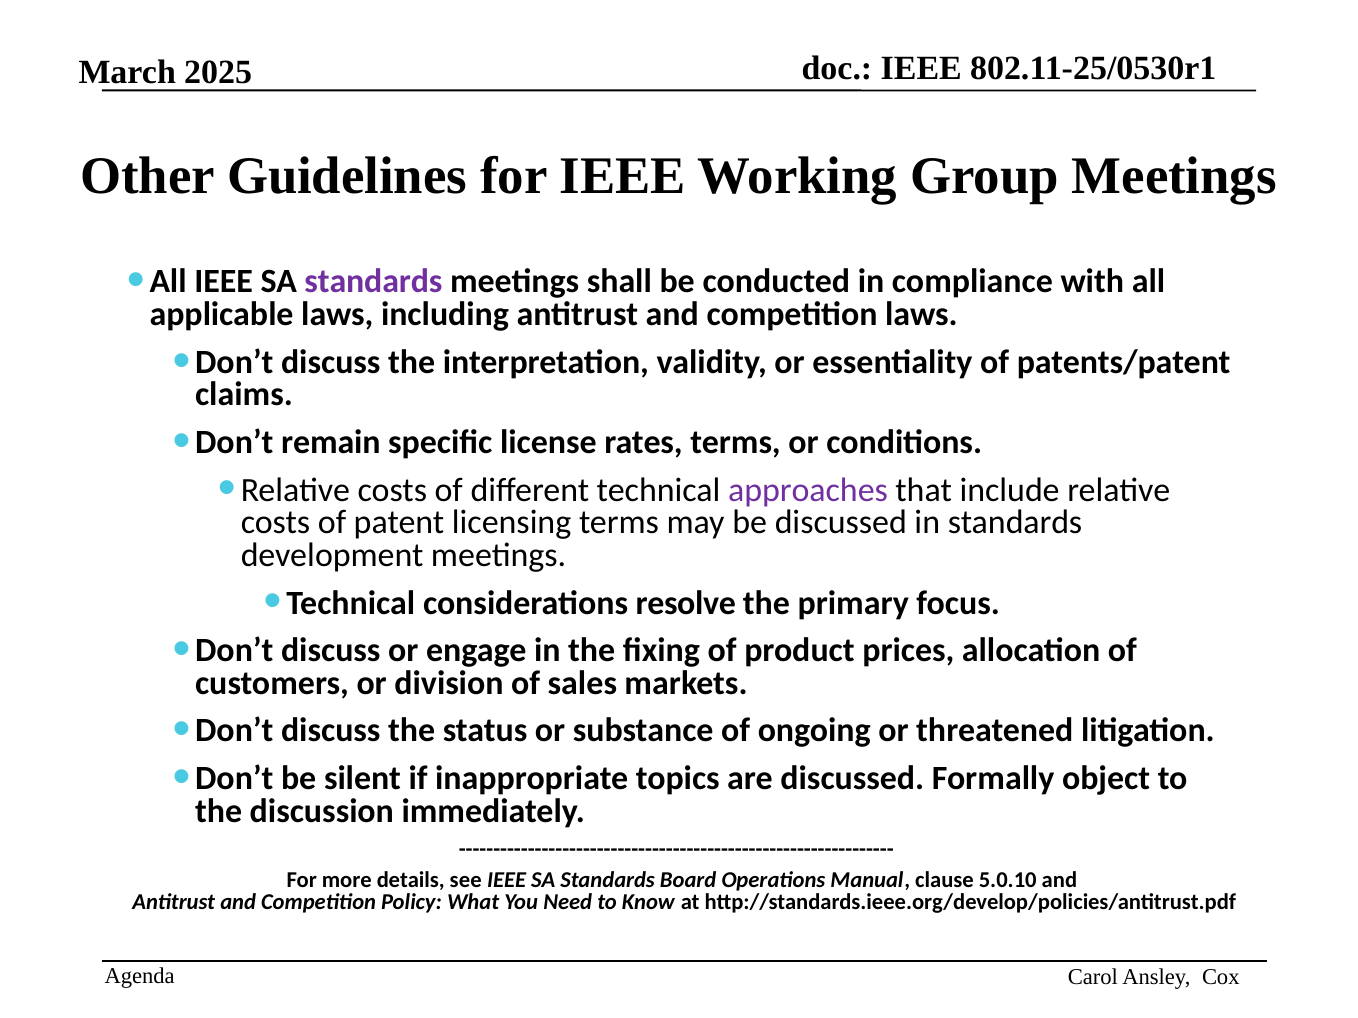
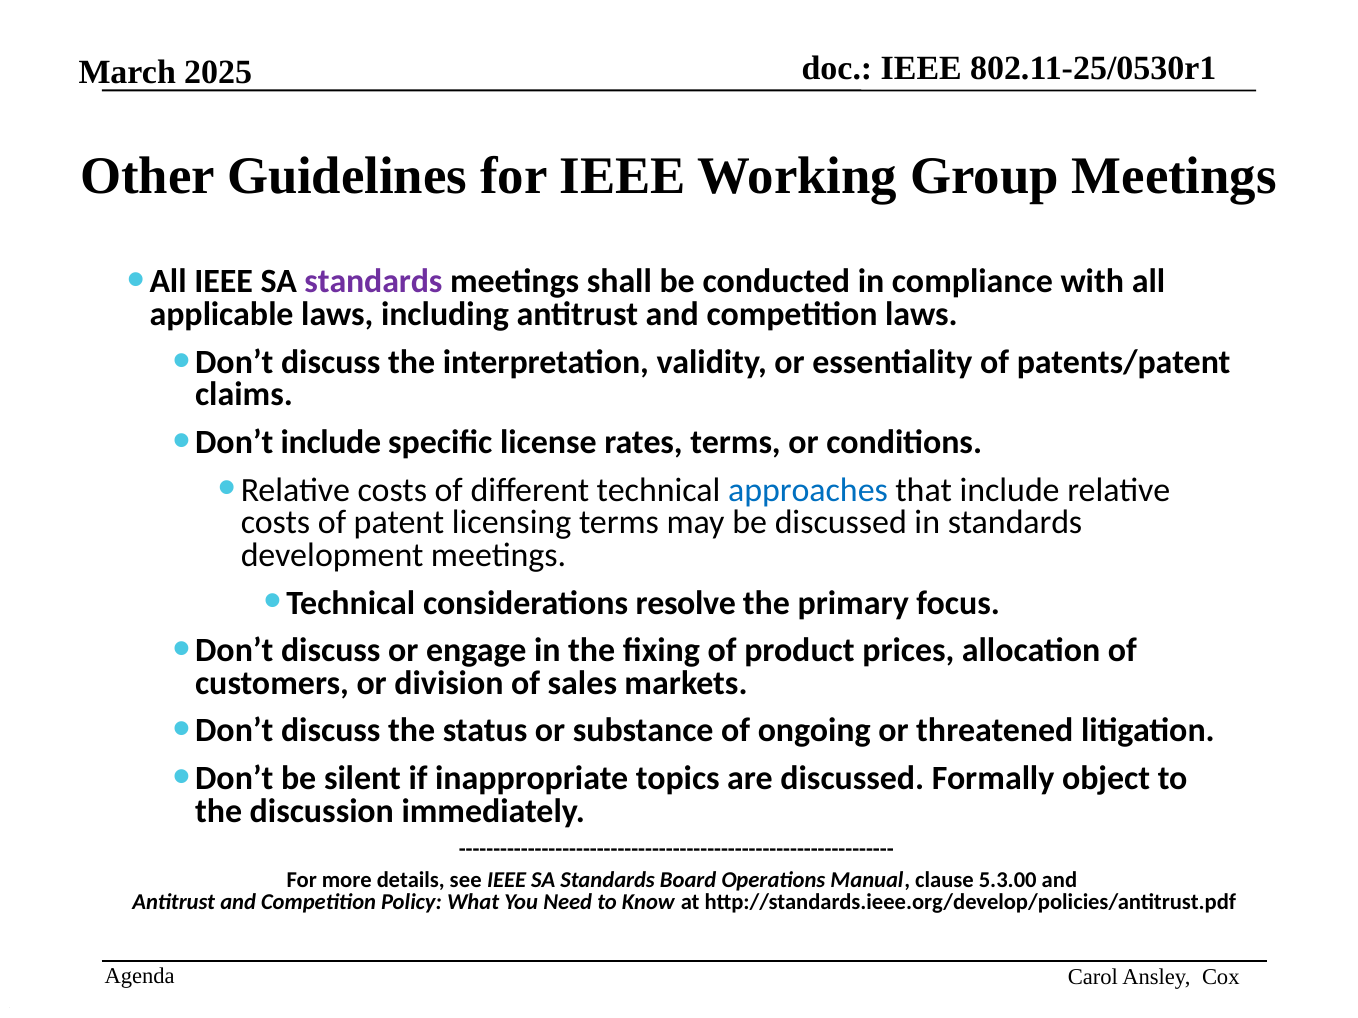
Don’t remain: remain -> include
approaches colour: purple -> blue
5.0.10: 5.0.10 -> 5.3.00
